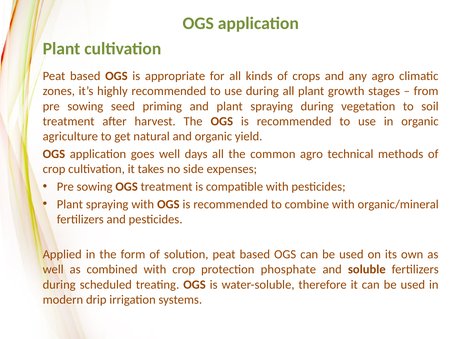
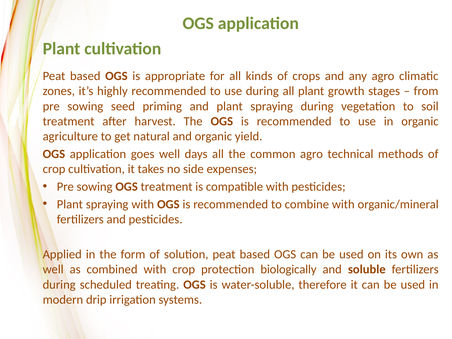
phosphate: phosphate -> biologically
